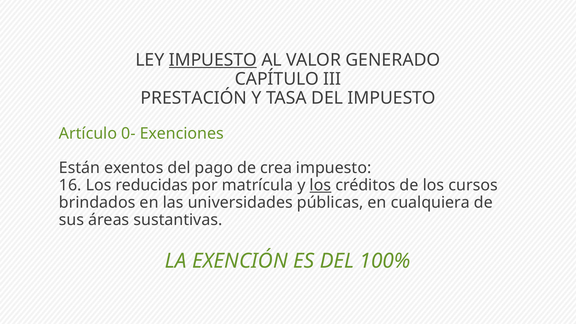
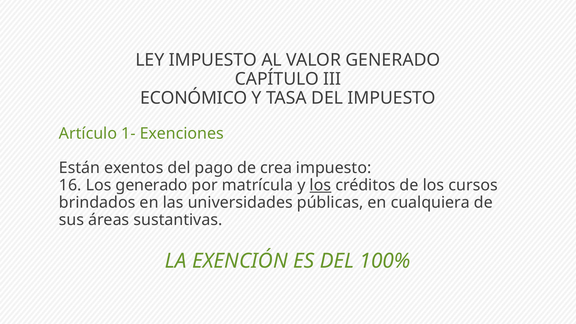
IMPUESTO at (213, 60) underline: present -> none
PRESTACIÓN: PRESTACIÓN -> ECONÓMICO
0-: 0- -> 1-
Los reducidas: reducidas -> generado
